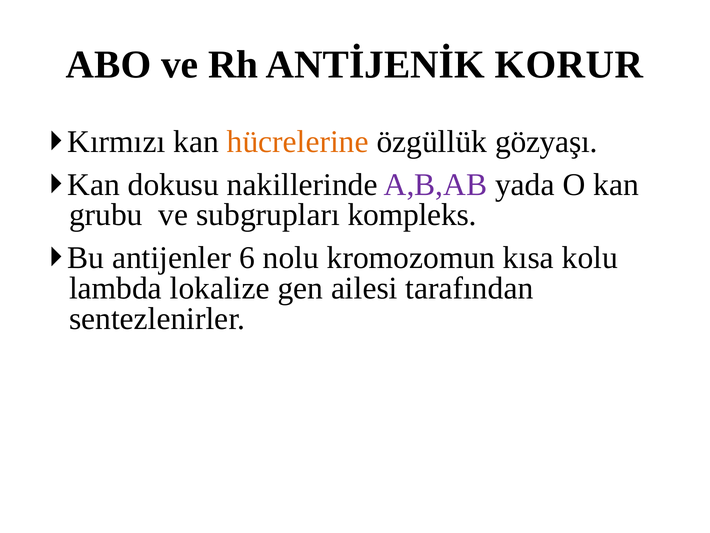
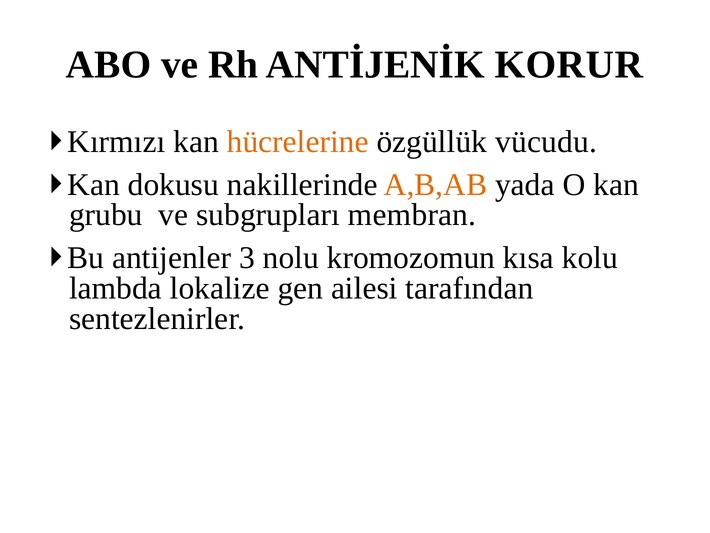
gözyaşı: gözyaşı -> vücudu
A,B,AB colour: purple -> orange
kompleks: kompleks -> membran
6: 6 -> 3
